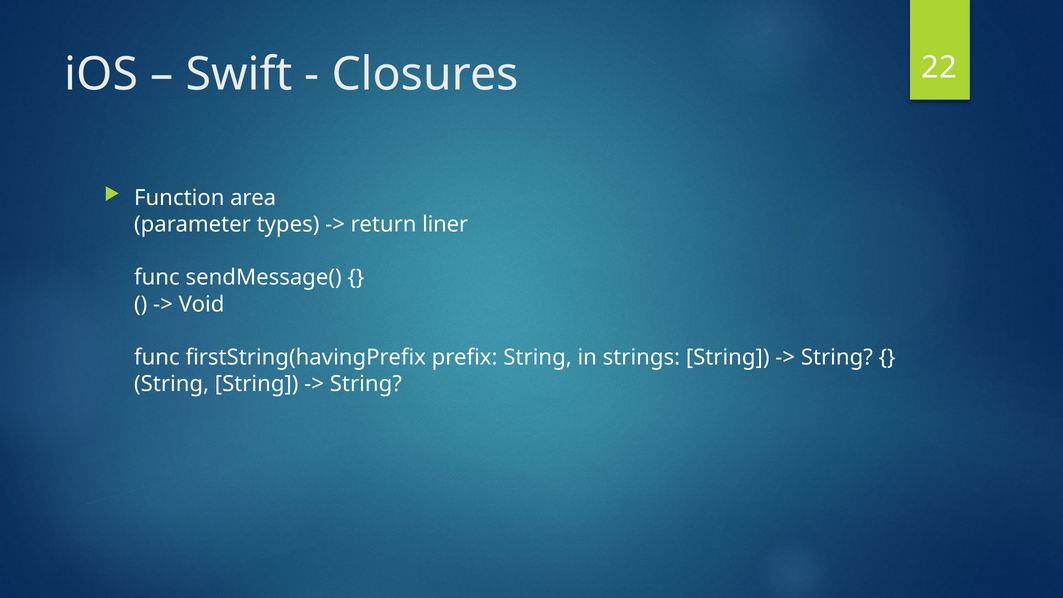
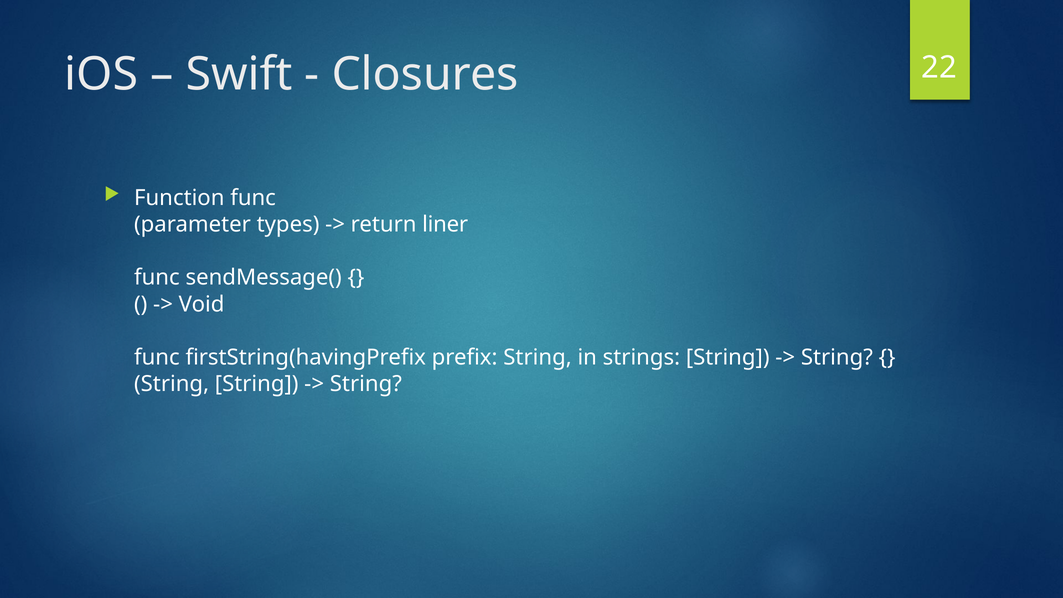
Function area: area -> func
